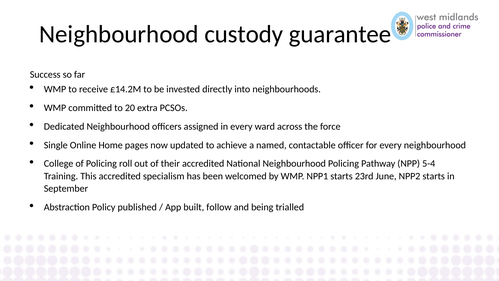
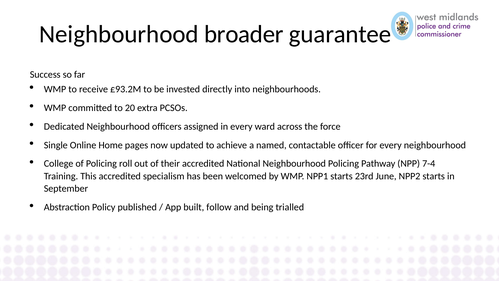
custody: custody -> broader
£14.2M: £14.2M -> £93.2M
5-4: 5-4 -> 7-4
